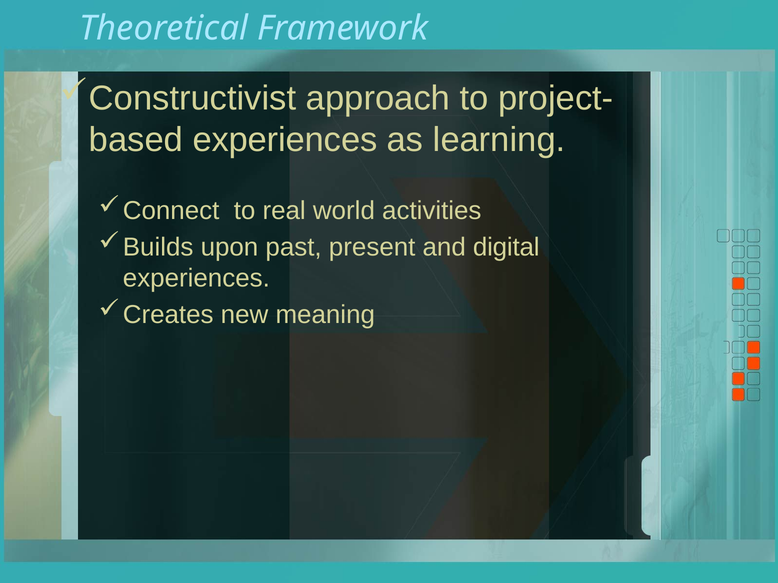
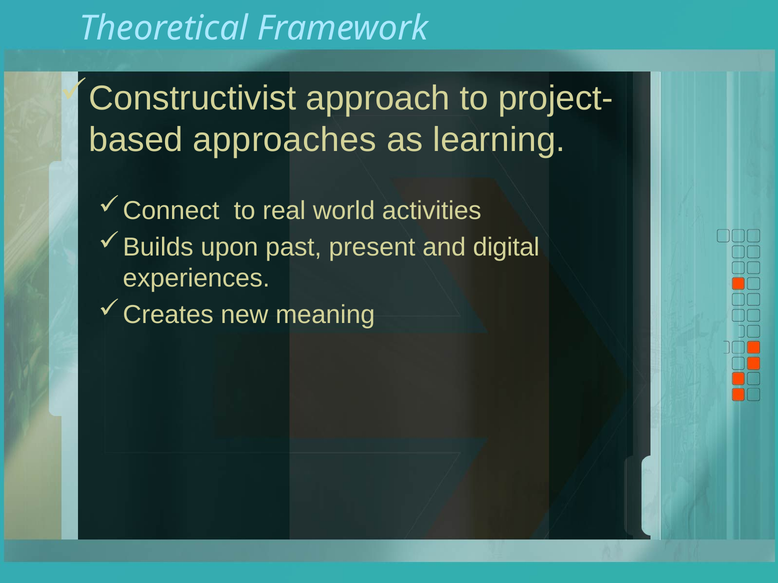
experiences at (285, 140): experiences -> approaches
